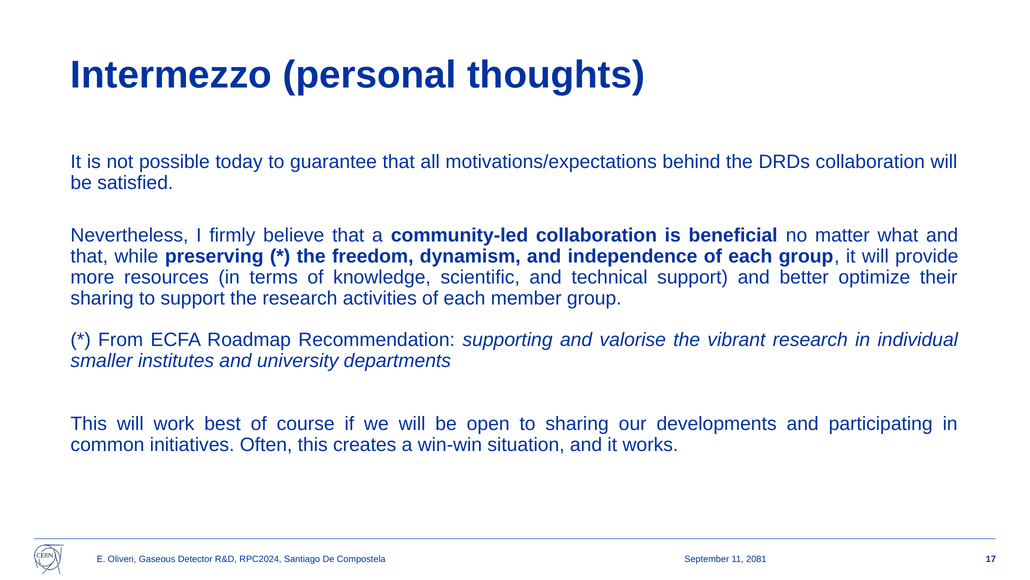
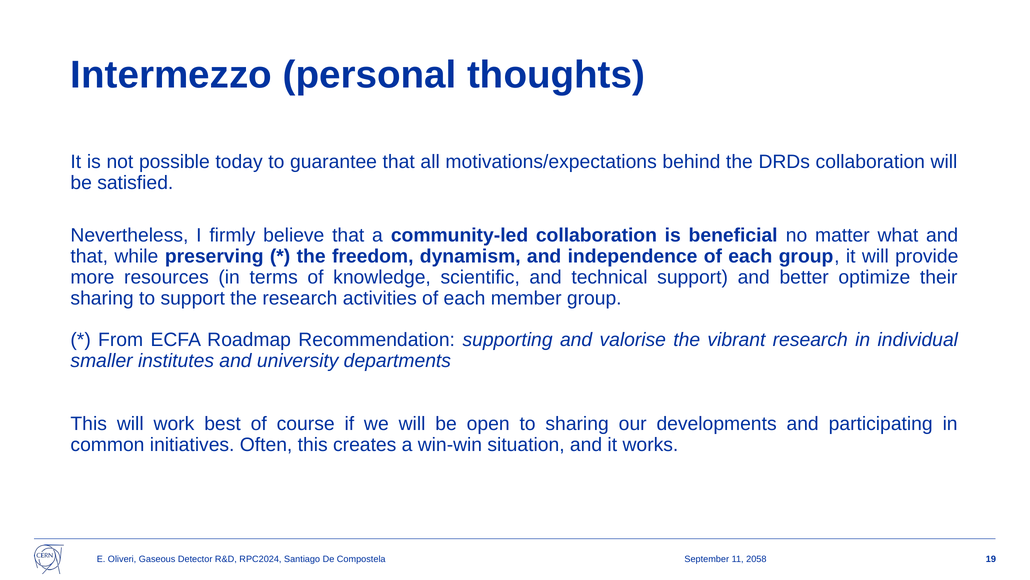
2081: 2081 -> 2058
17: 17 -> 19
